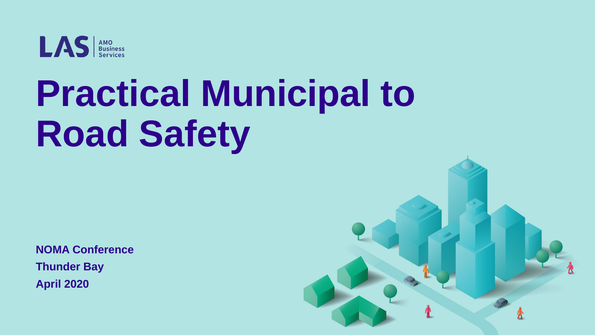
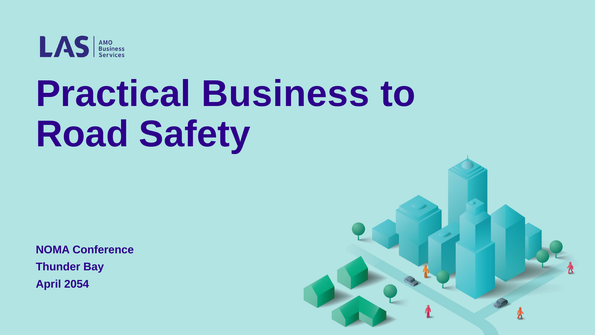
Municipal: Municipal -> Business
2020: 2020 -> 2054
